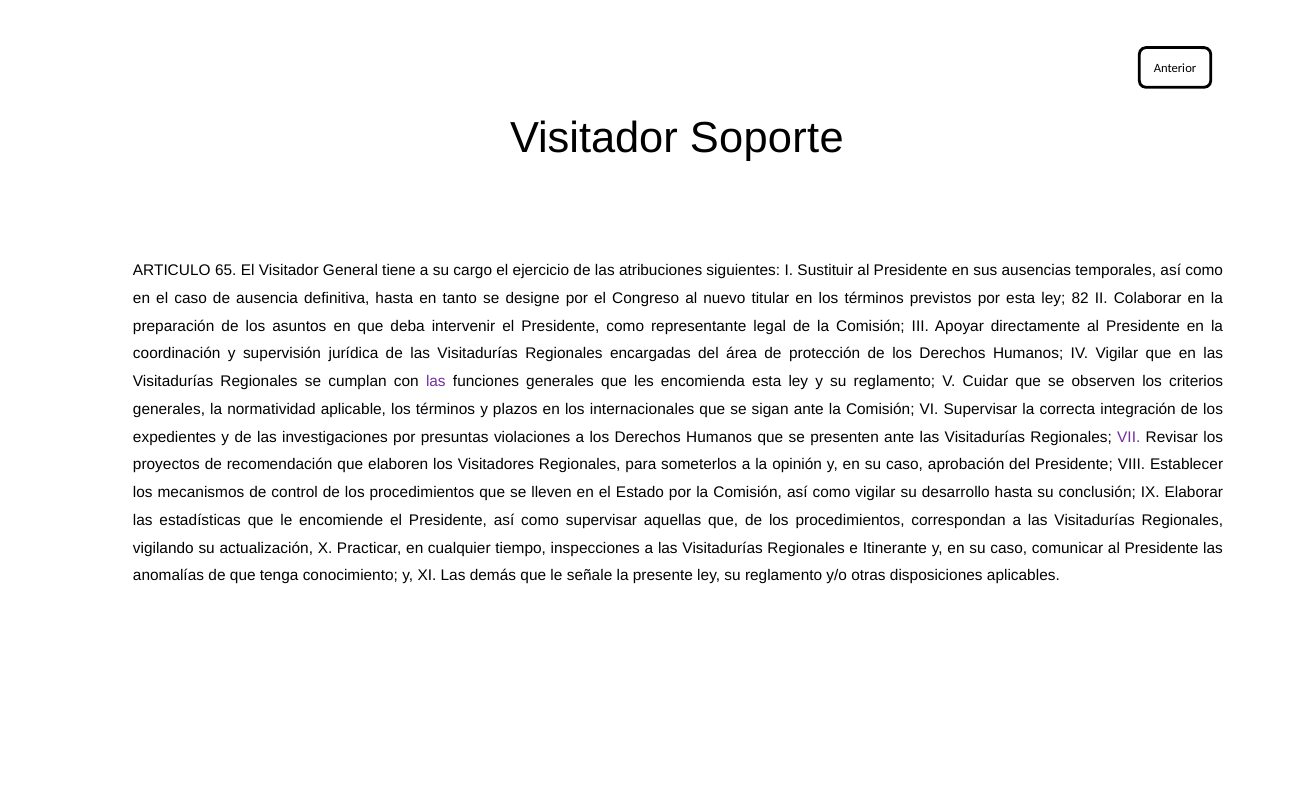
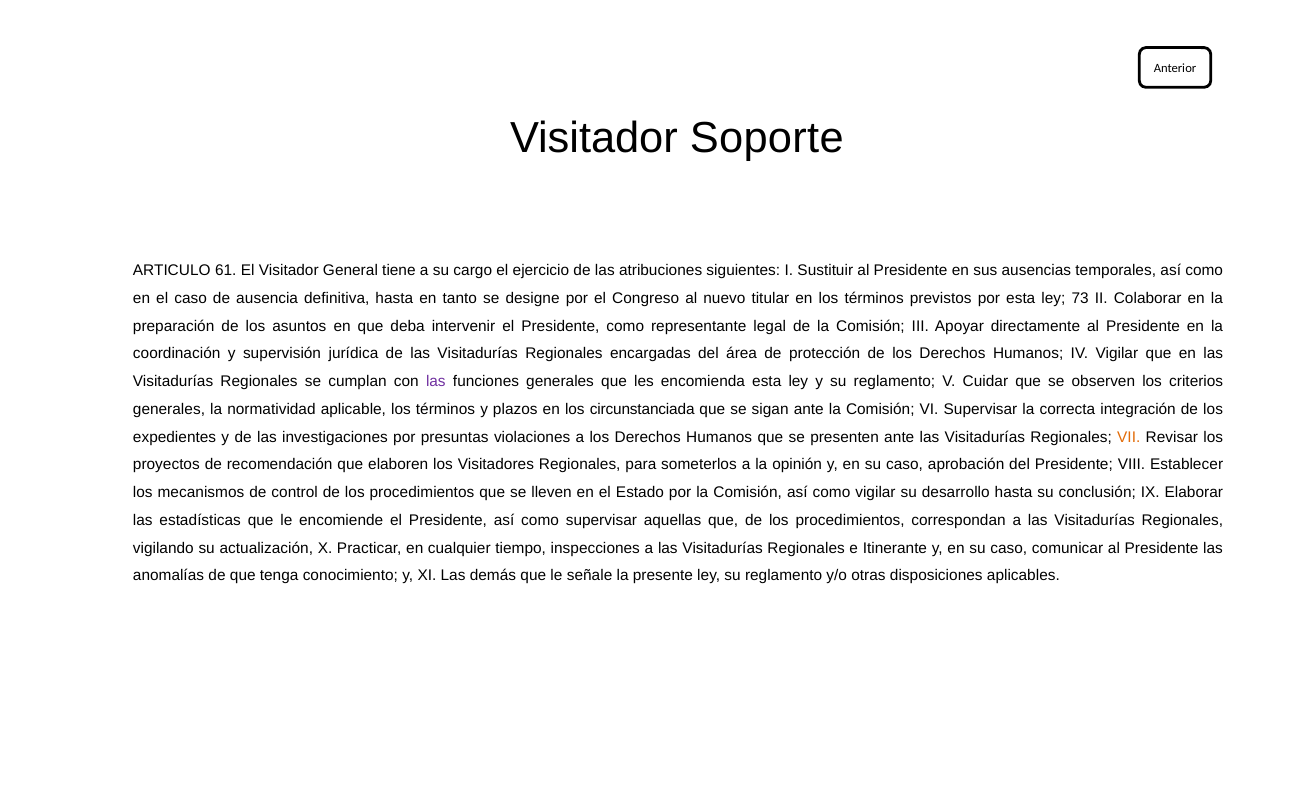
65: 65 -> 61
82: 82 -> 73
internacionales: internacionales -> circunstanciada
VII colour: purple -> orange
